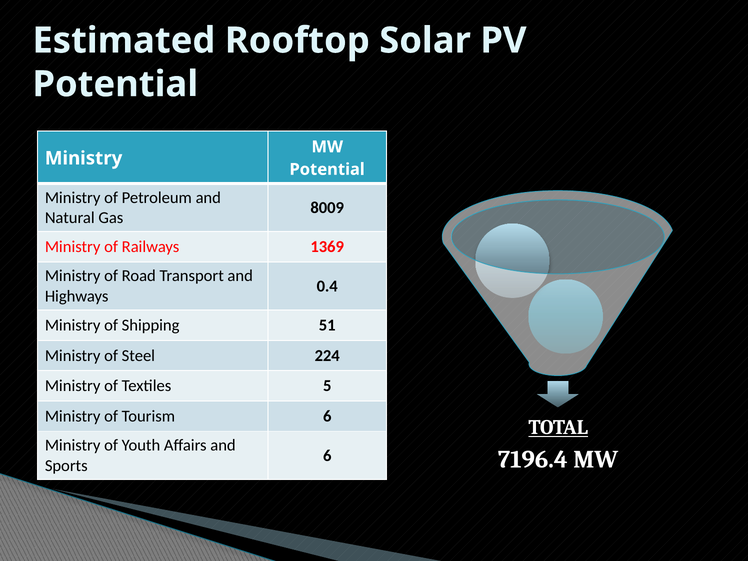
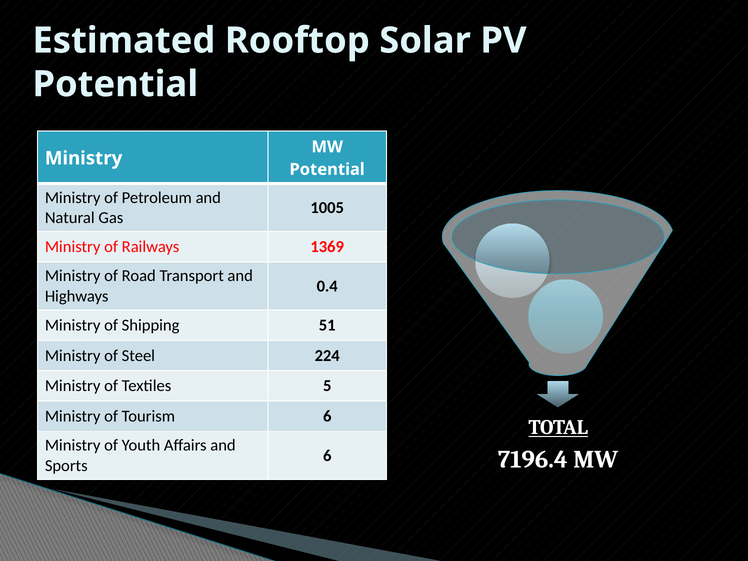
8009: 8009 -> 1005
